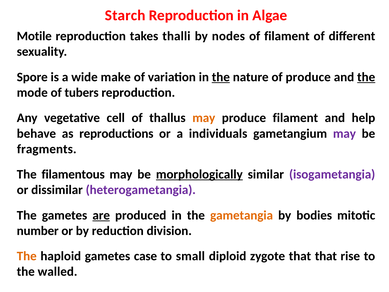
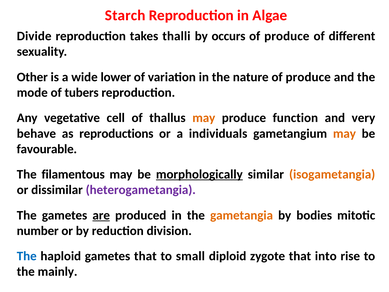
Motile: Motile -> Divide
nodes: nodes -> occurs
filament at (287, 36): filament -> produce
Spore: Spore -> Other
make: make -> lower
the at (221, 77) underline: present -> none
the at (366, 77) underline: present -> none
produce filament: filament -> function
help: help -> very
may at (344, 133) colour: purple -> orange
fragments: fragments -> favourable
isogametangia colour: purple -> orange
The at (27, 256) colour: orange -> blue
gametes case: case -> that
that that: that -> into
walled: walled -> mainly
